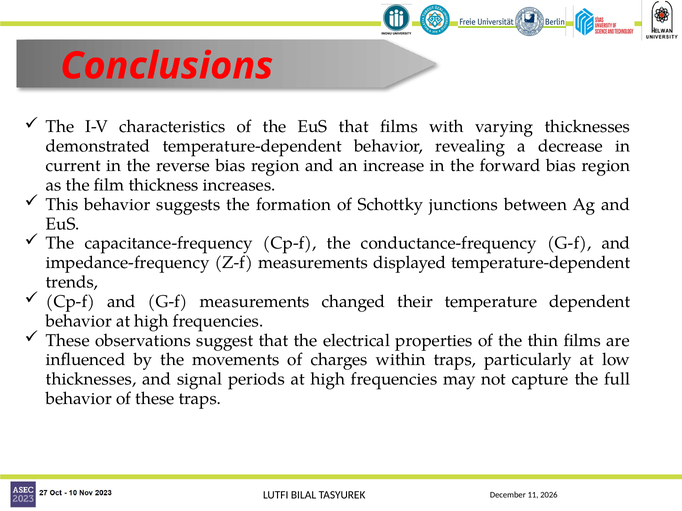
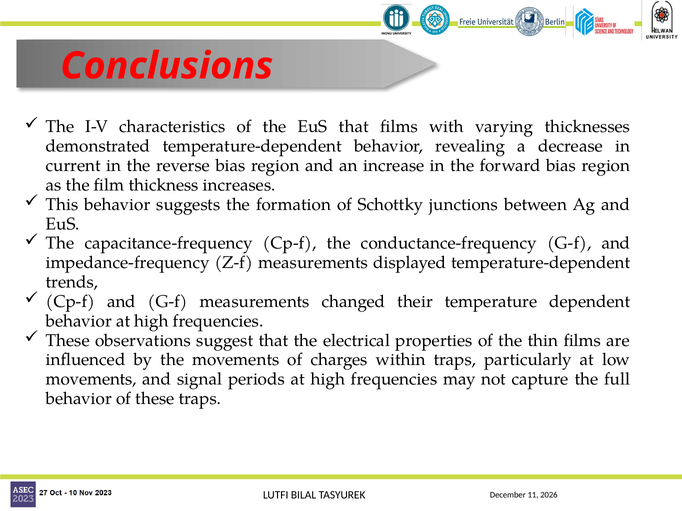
thicknesses at (91, 380): thicknesses -> movements
